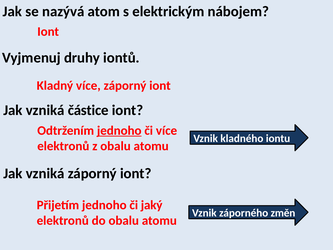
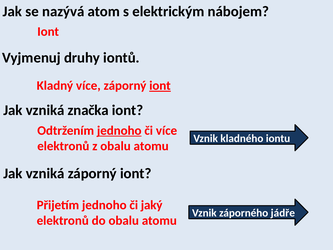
iont at (160, 86) underline: none -> present
částice: částice -> značka
změn: změn -> jádře
